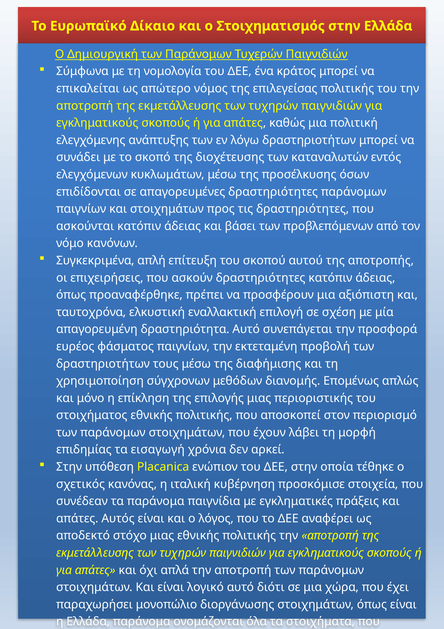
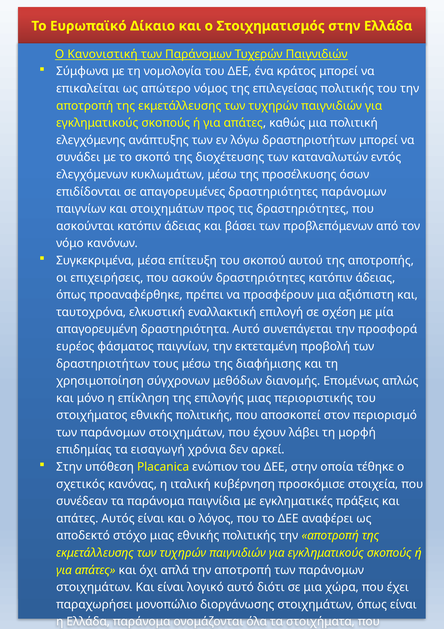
Δημιουργική: Δημιουργική -> Κανονιστική
απλή: απλή -> μέσα
